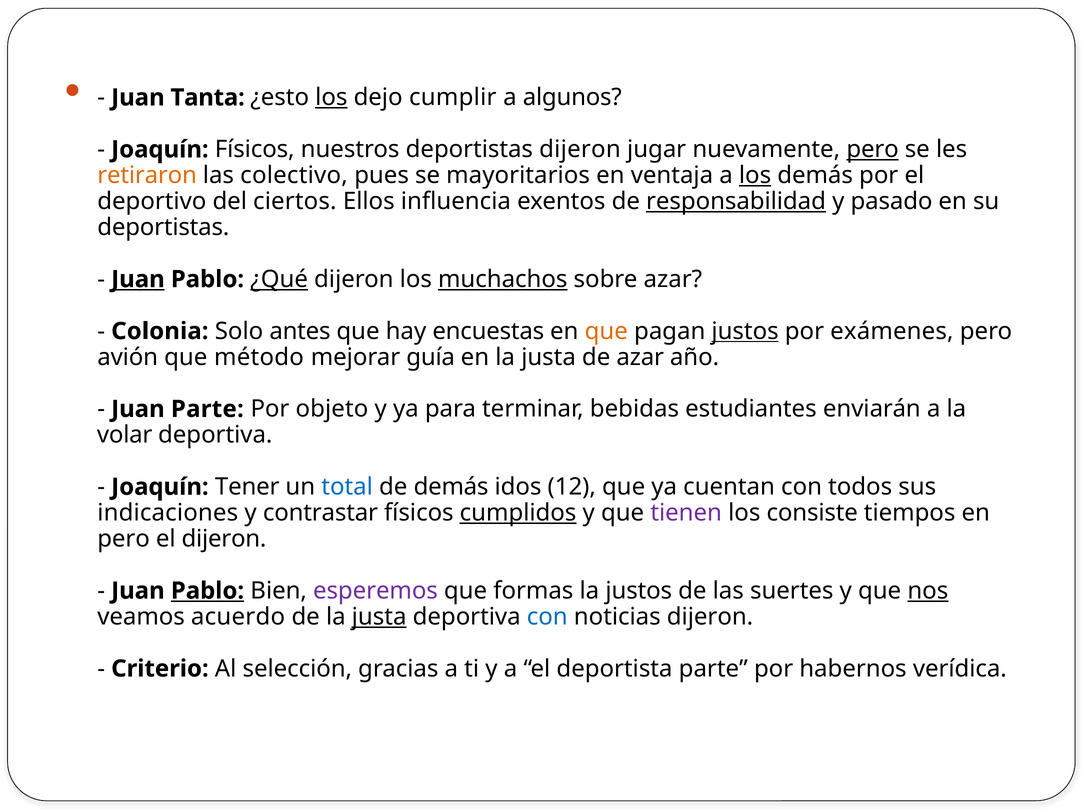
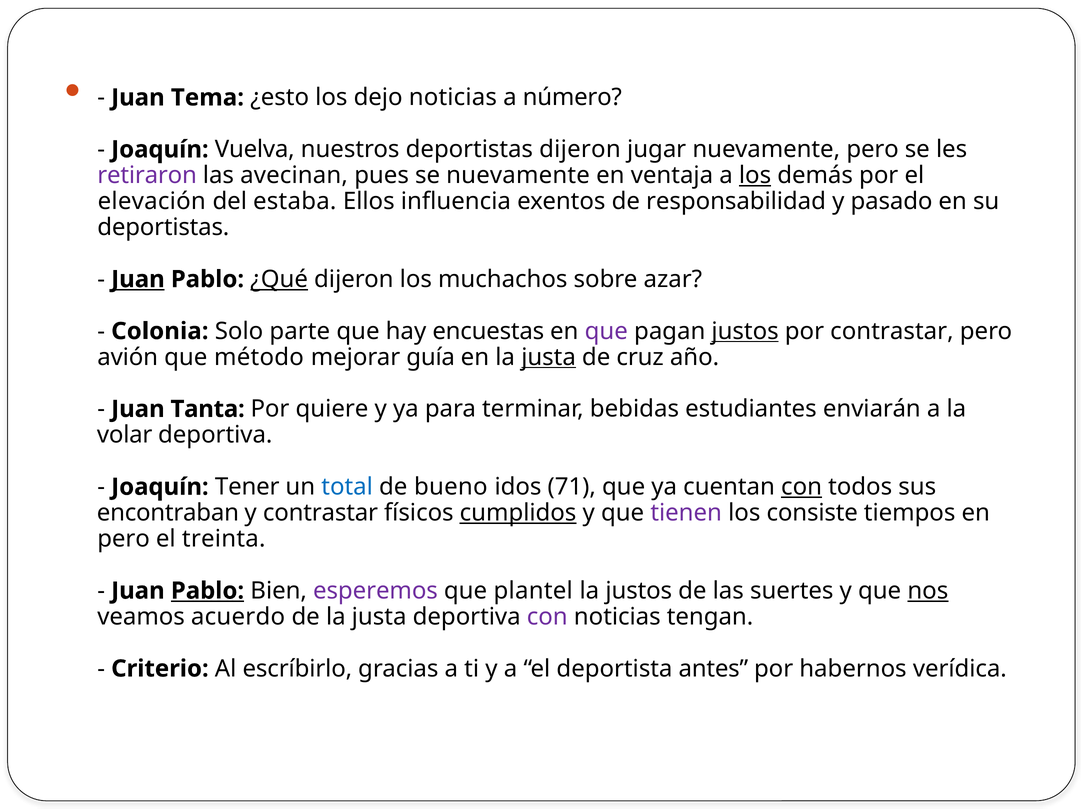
Tanta: Tanta -> Tema
los at (331, 98) underline: present -> none
dejo cumplir: cumplir -> noticias
algunos: algunos -> número
Joaquín Físicos: Físicos -> Vuelva
pero at (873, 150) underline: present -> none
retiraron colour: orange -> purple
colectivo: colectivo -> avecinan
se mayoritarios: mayoritarios -> nuevamente
deportivo: deportivo -> elevación
ciertos: ciertos -> estaba
responsabilidad underline: present -> none
muchachos underline: present -> none
antes: antes -> parte
que at (606, 331) colour: orange -> purple
por exámenes: exámenes -> contrastar
justa at (549, 357) underline: none -> present
de azar: azar -> cruz
Juan Parte: Parte -> Tanta
objeto: objeto -> quiere
de demás: demás -> bueno
12: 12 -> 71
con at (802, 487) underline: none -> present
indicaciones: indicaciones -> encontraban
el dijeron: dijeron -> treinta
formas: formas -> plantel
justa at (379, 617) underline: present -> none
con at (547, 617) colour: blue -> purple
noticias dijeron: dijeron -> tengan
selección: selección -> escríbirlo
deportista parte: parte -> antes
